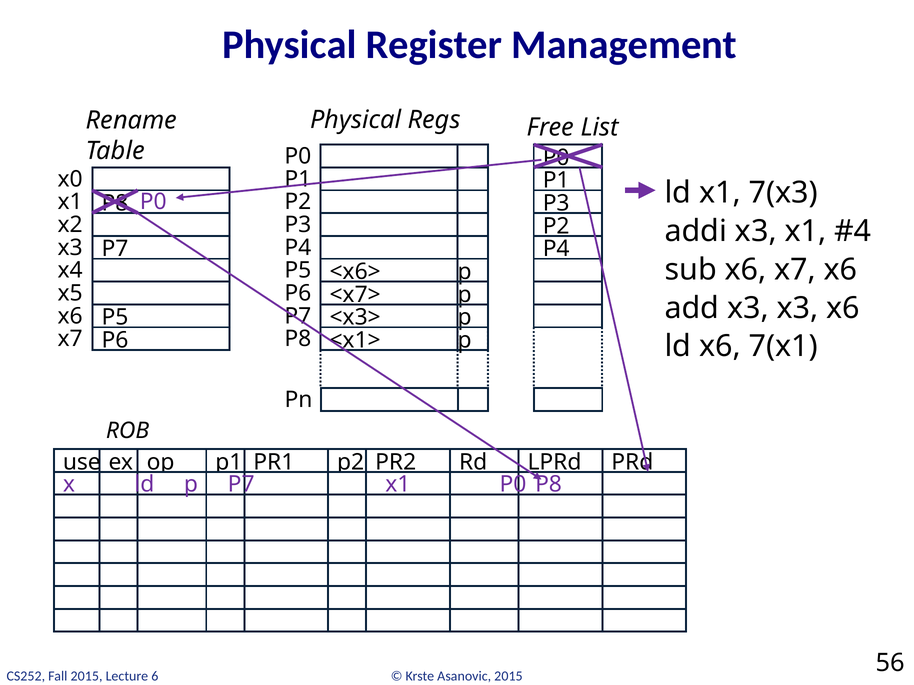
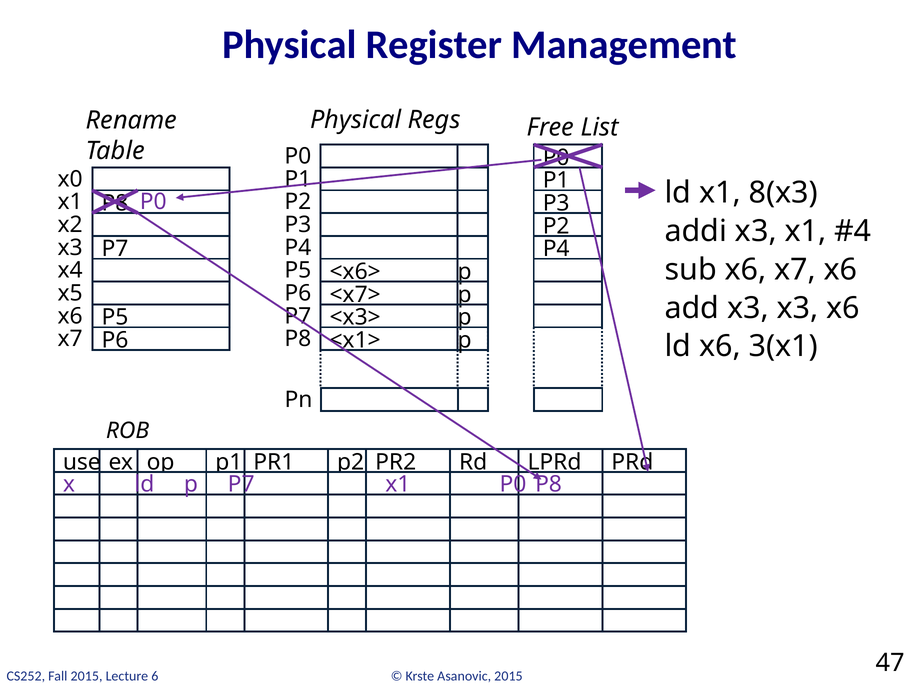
7(x3: 7(x3 -> 8(x3
7(x1: 7(x1 -> 3(x1
56: 56 -> 47
